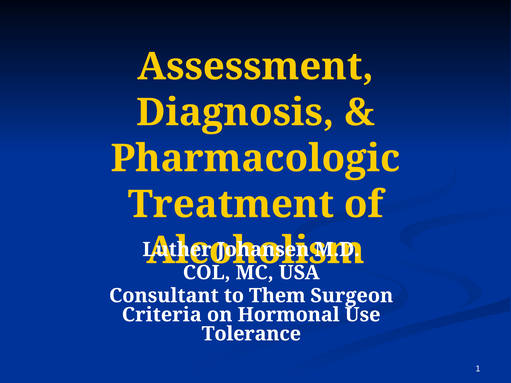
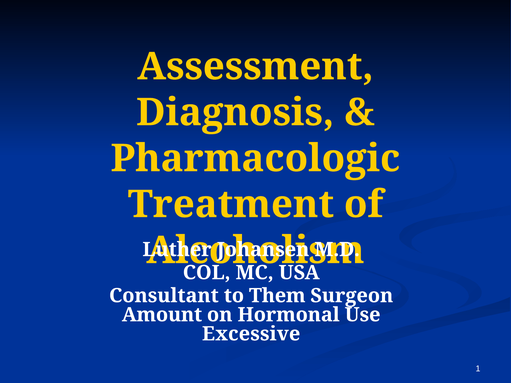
Criteria: Criteria -> Amount
Tolerance: Tolerance -> Excessive
